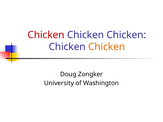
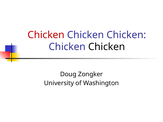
Chicken at (107, 47) colour: orange -> black
